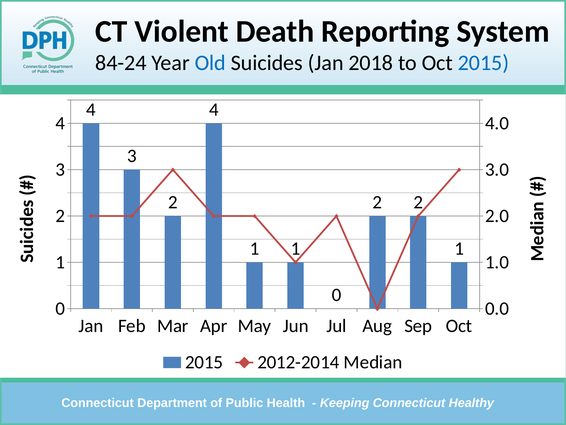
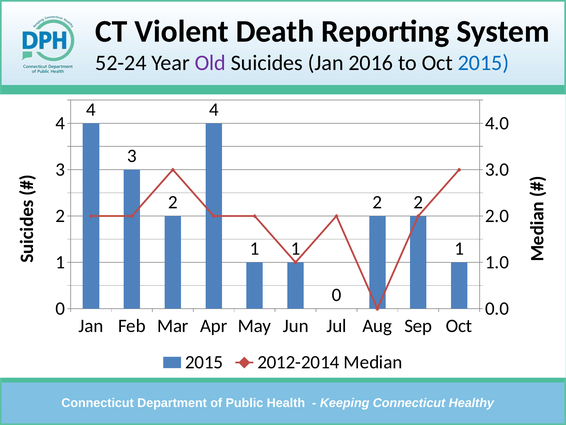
84-24: 84-24 -> 52-24
Old colour: blue -> purple
2018: 2018 -> 2016
